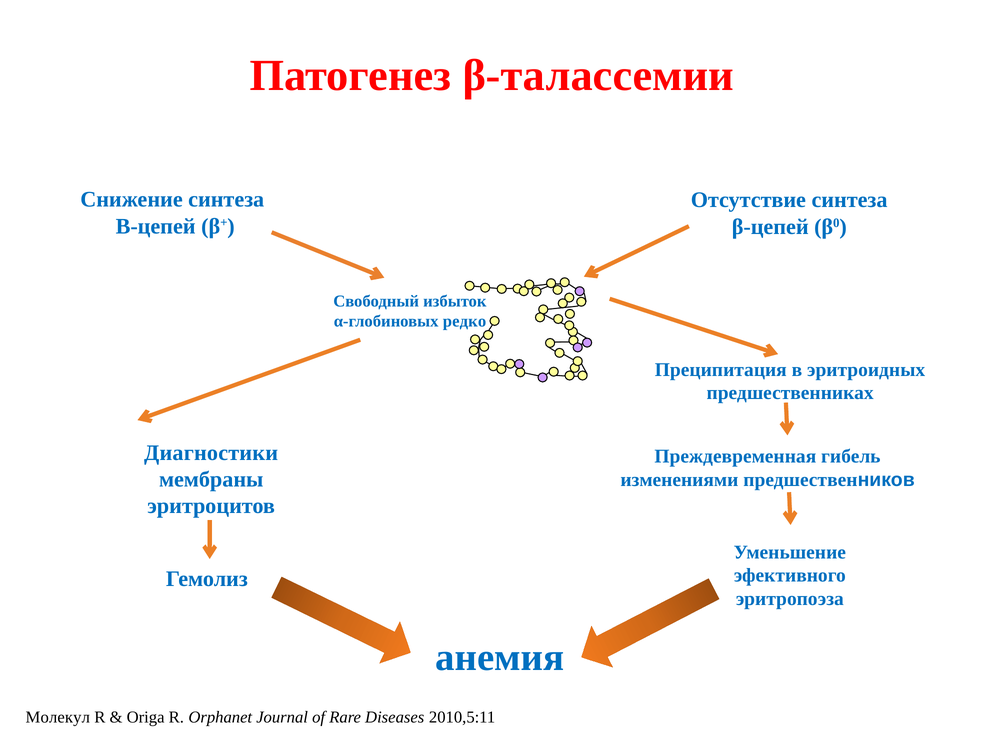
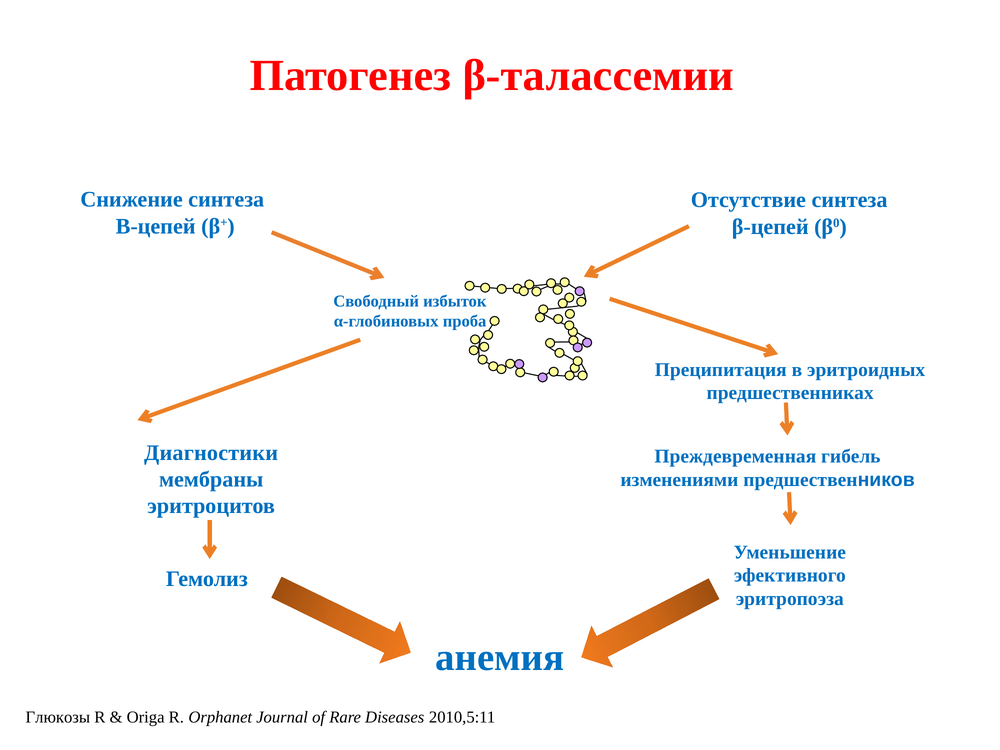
редко: редко -> проба
Молекул: Молекул -> Глюкозы
